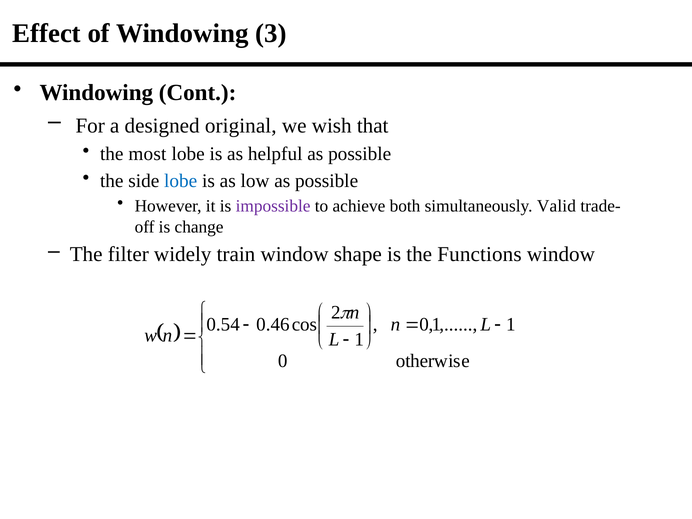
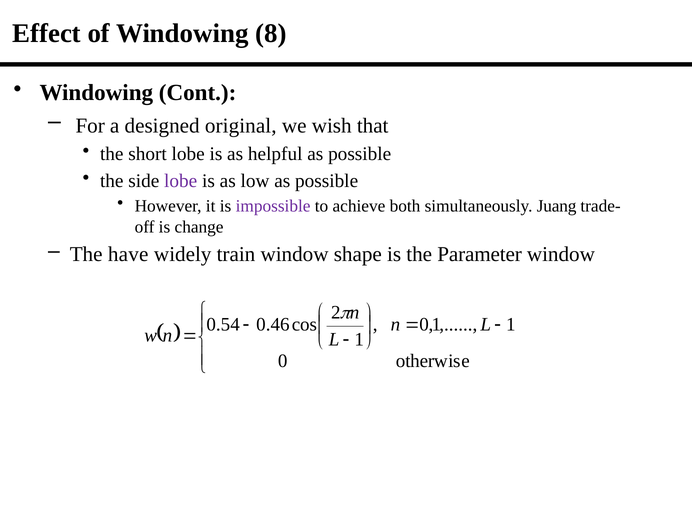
3: 3 -> 8
most: most -> short
lobe at (181, 181) colour: blue -> purple
Valid: Valid -> Juang
filter: filter -> have
Functions: Functions -> Parameter
